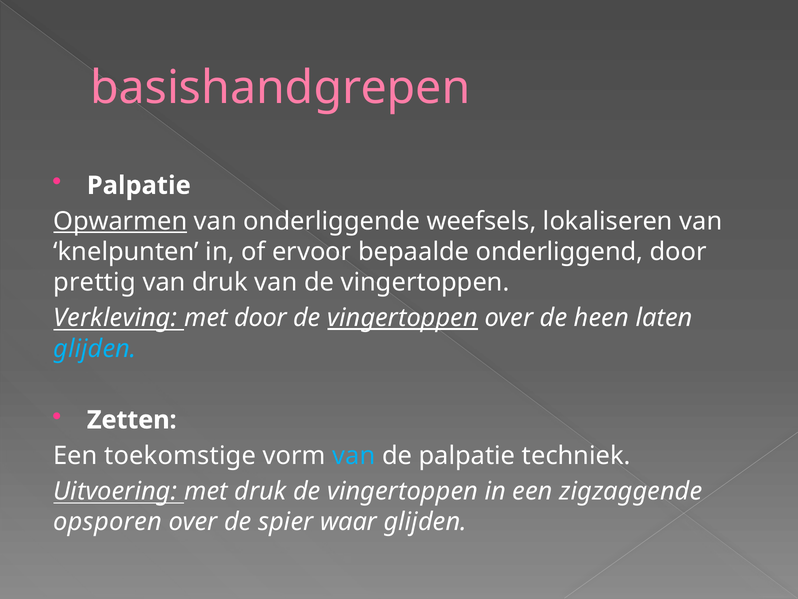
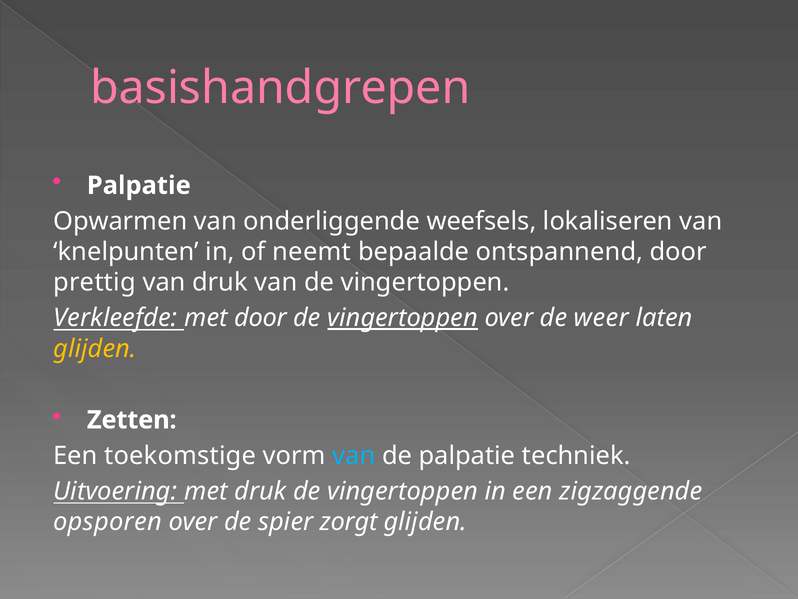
Opwarmen underline: present -> none
ervoor: ervoor -> neemt
onderliggend: onderliggend -> ontspannend
Verkleving: Verkleving -> Verkleefde
heen: heen -> weer
glijden at (95, 348) colour: light blue -> yellow
waar: waar -> zorgt
